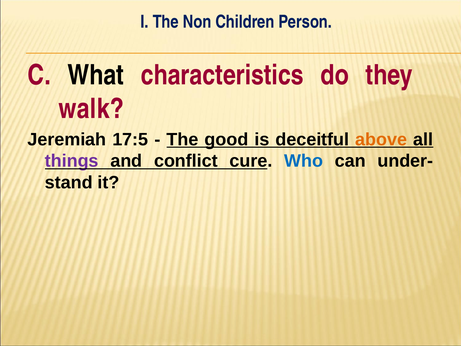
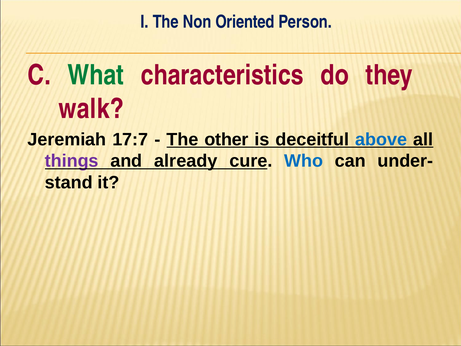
Children: Children -> Oriented
What colour: black -> green
17:5: 17:5 -> 17:7
good: good -> other
above colour: orange -> blue
conflict: conflict -> already
